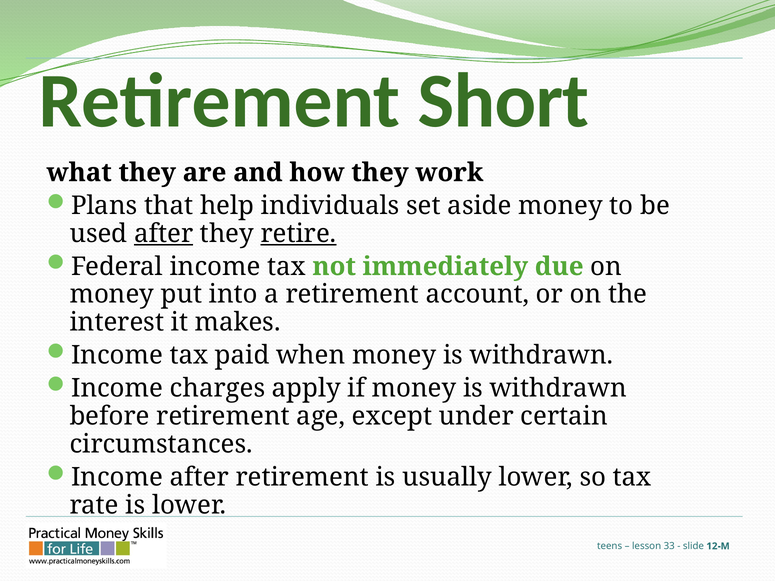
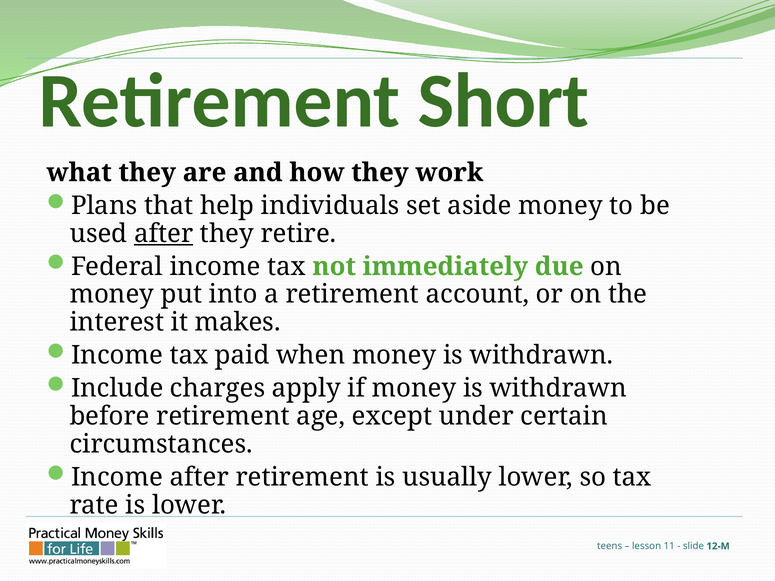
retire underline: present -> none
Income at (117, 389): Income -> Include
33: 33 -> 11
